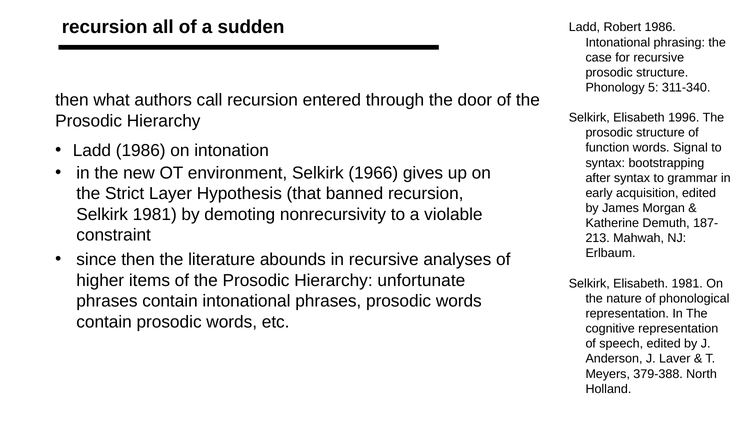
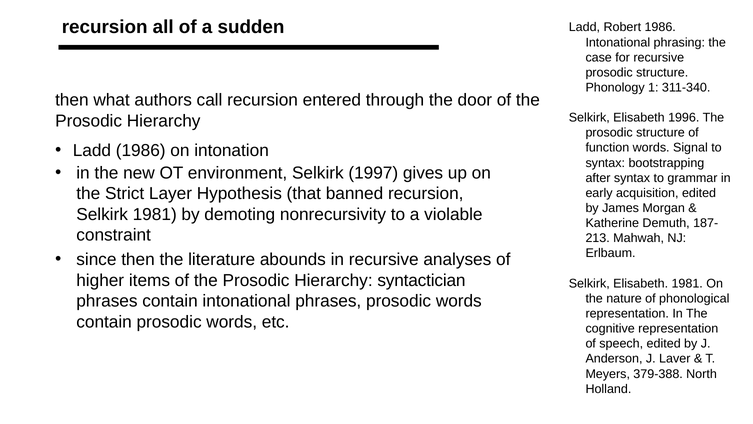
5: 5 -> 1
1966: 1966 -> 1997
unfortunate: unfortunate -> syntactician
